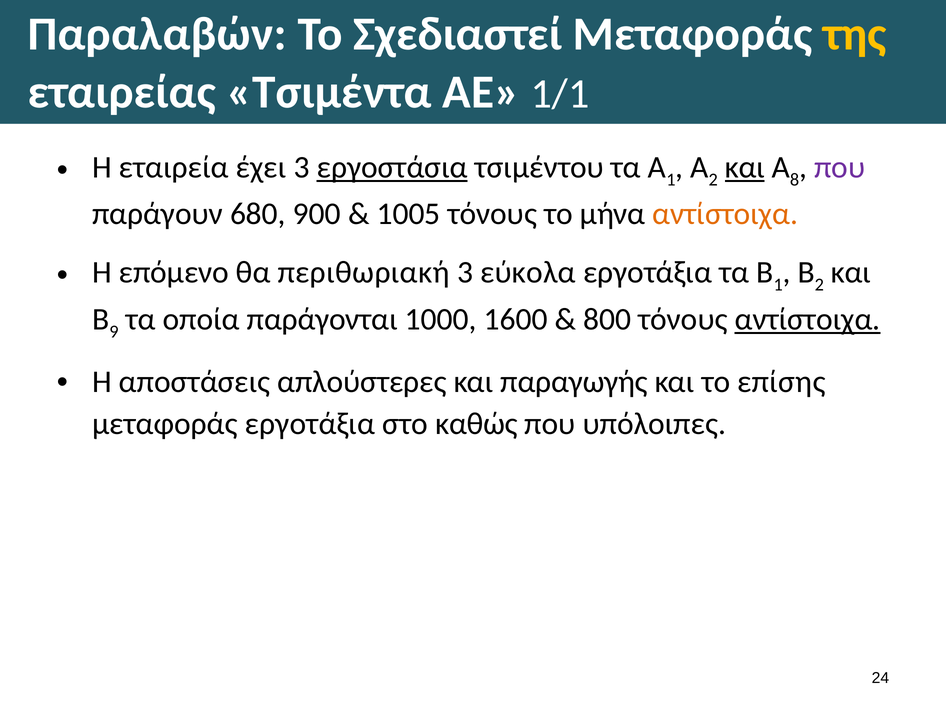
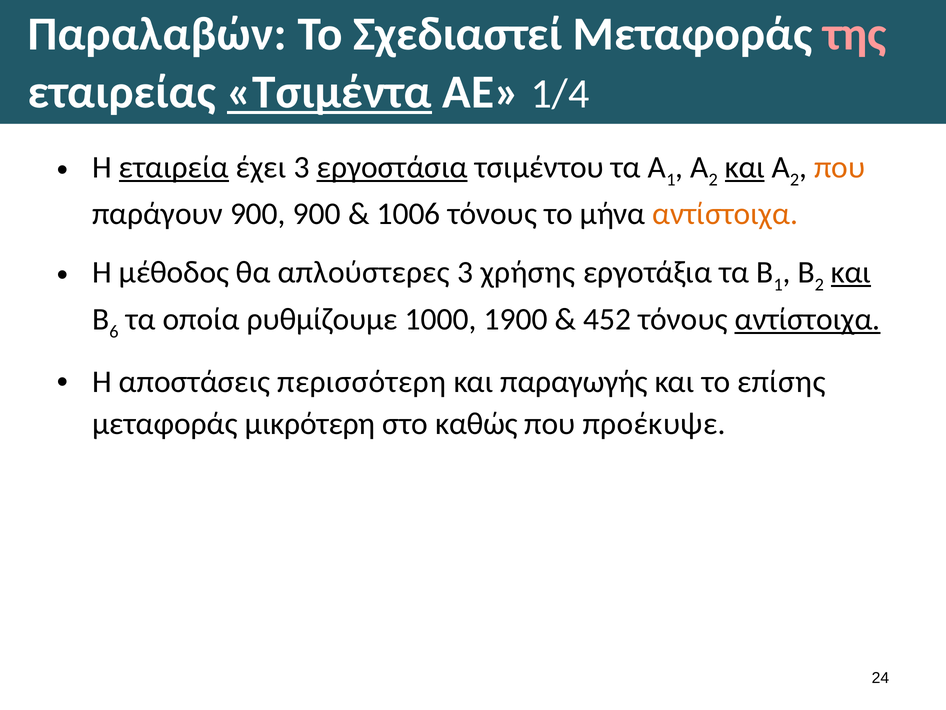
της colour: yellow -> pink
Τσιμέντα underline: none -> present
1/1: 1/1 -> 1/4
εταιρεία underline: none -> present
8 at (795, 179): 8 -> 2
που at (840, 167) colour: purple -> orange
παράγουν 680: 680 -> 900
1005: 1005 -> 1006
επόμενο: επόμενο -> μέθοδος
περιθωριακή: περιθωριακή -> απλούστερες
εύκολα: εύκολα -> χρήσης
και at (851, 272) underline: none -> present
9: 9 -> 6
παράγονται: παράγονται -> ρυθμίζουμε
1600: 1600 -> 1900
800: 800 -> 452
απλούστερες: απλούστερες -> περισσότερη
μεταφοράς εργοτάξια: εργοτάξια -> μικρότερη
υπόλοιπες: υπόλοιπες -> προέκυψε
